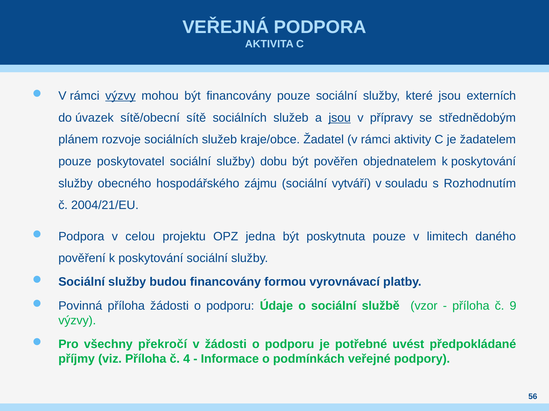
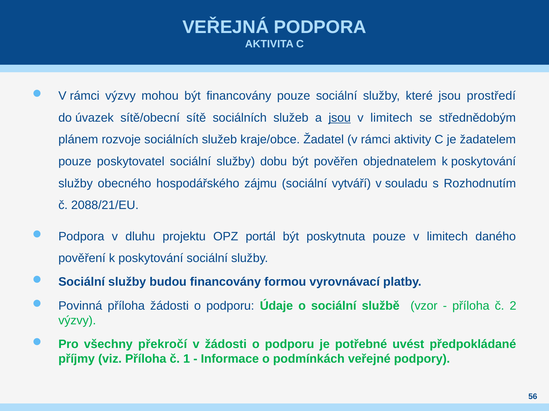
výzvy at (121, 96) underline: present -> none
externích: externích -> prostředí
přípravy at (392, 118): přípravy -> limitech
2004/21/EU: 2004/21/EU -> 2088/21/EU
celou: celou -> dluhu
jedna: jedna -> portál
9: 9 -> 2
4: 4 -> 1
